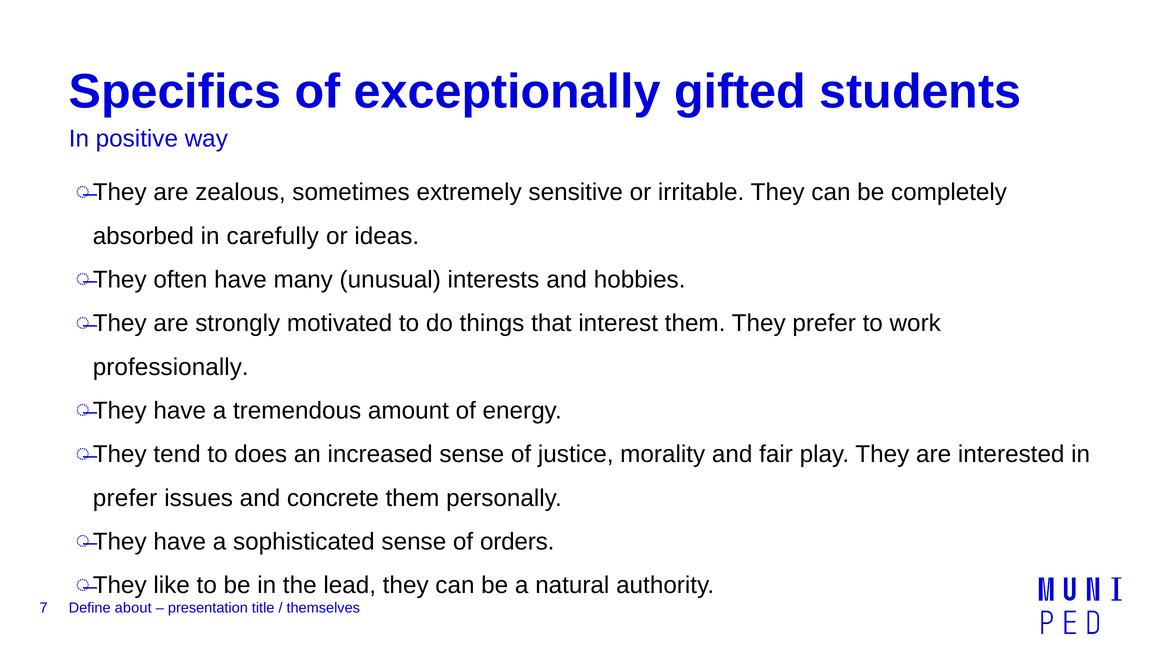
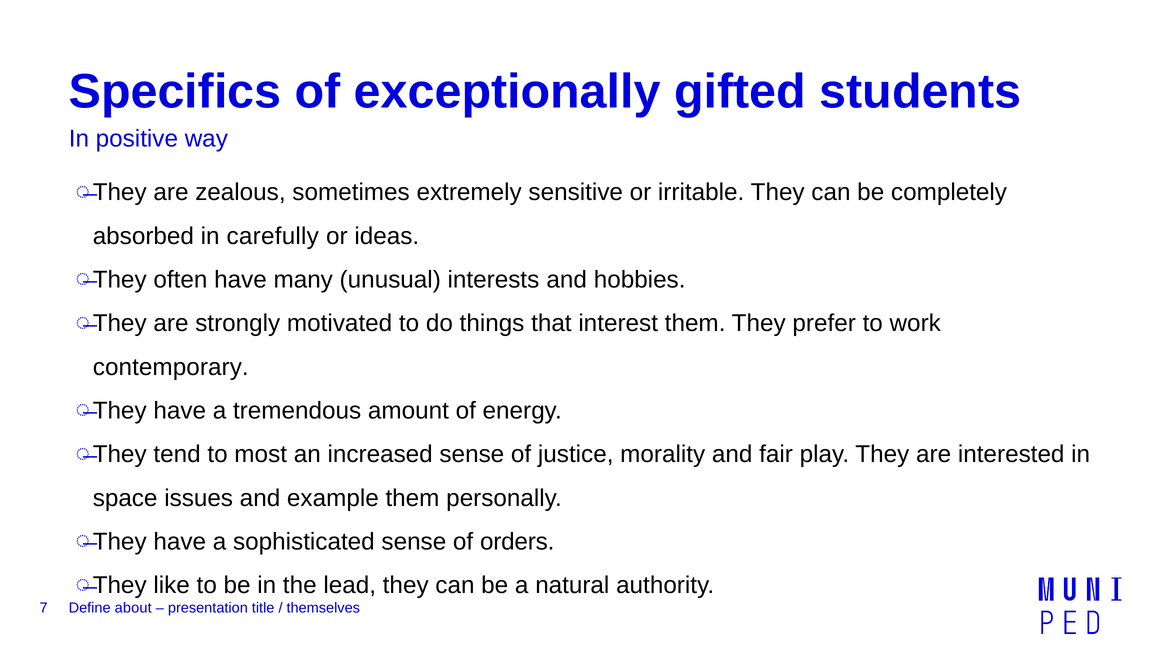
professionally: professionally -> contemporary
does: does -> most
prefer at (125, 498): prefer -> space
concrete: concrete -> example
